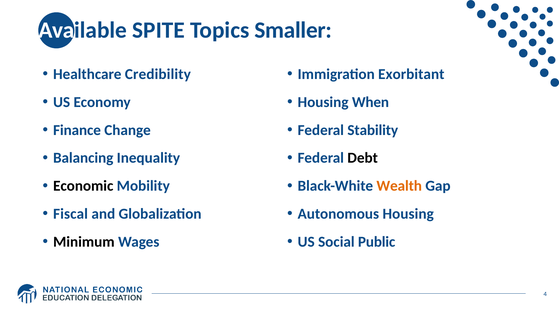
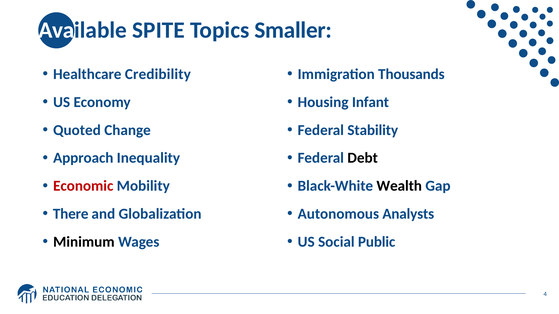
Exorbitant: Exorbitant -> Thousands
When: When -> Infant
Finance: Finance -> Quoted
Balancing: Balancing -> Approach
Economic colour: black -> red
Wealth colour: orange -> black
Fiscal: Fiscal -> There
Autonomous Housing: Housing -> Analysts
